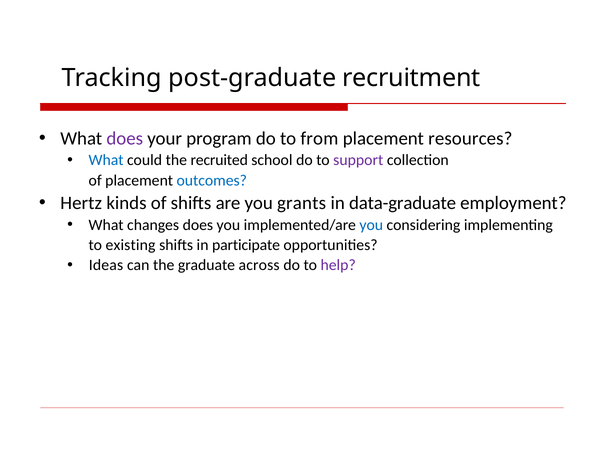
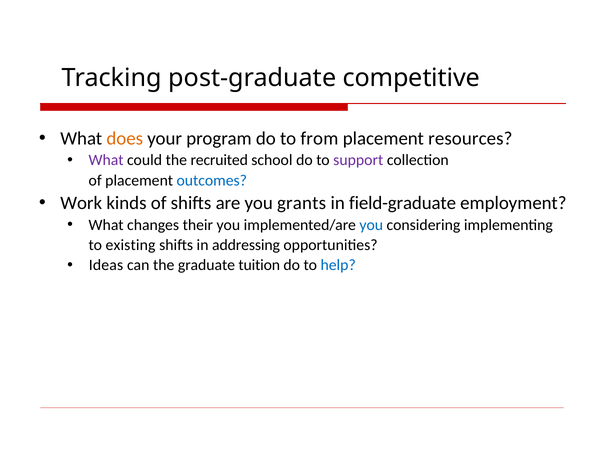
recruitment: recruitment -> competitive
does at (125, 138) colour: purple -> orange
What at (106, 160) colour: blue -> purple
Hertz: Hertz -> Work
data-graduate: data-graduate -> field-graduate
changes does: does -> their
participate: participate -> addressing
across: across -> tuition
help colour: purple -> blue
